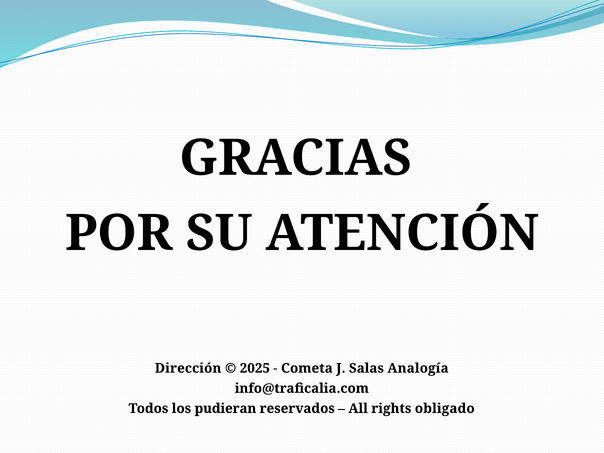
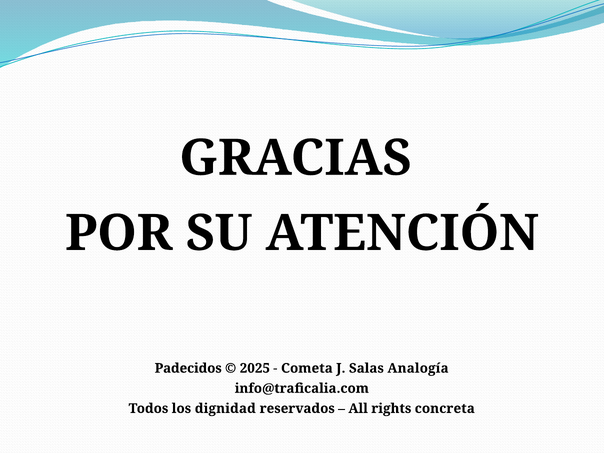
Dirección: Dirección -> Padecidos
pudieran: pudieran -> dignidad
obligado: obligado -> concreta
